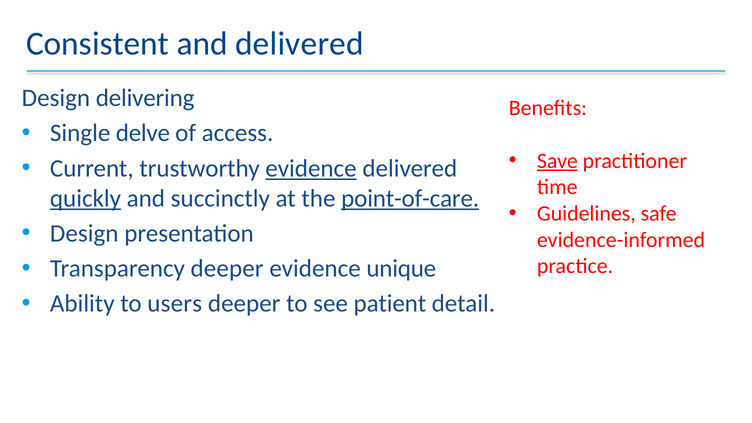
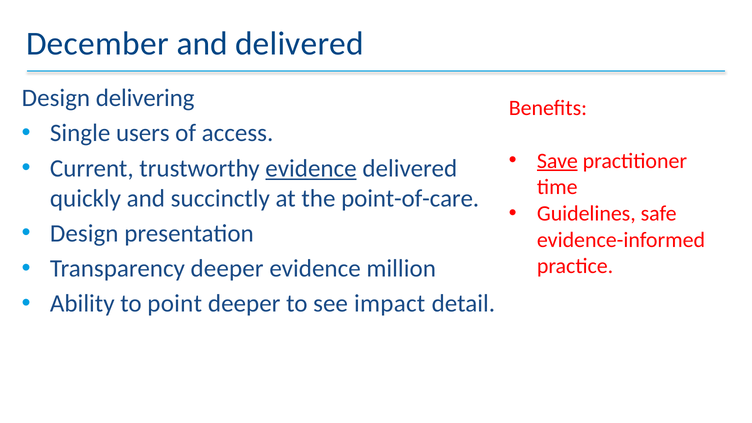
Consistent: Consistent -> December
delve: delve -> users
quickly underline: present -> none
point-of-care underline: present -> none
unique: unique -> million
users: users -> point
patient: patient -> impact
